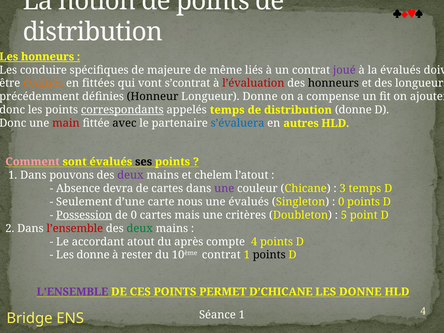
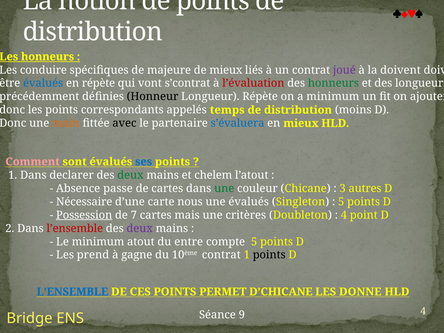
de même: même -> mieux
la évalués: évalués -> doivent
évalués at (43, 83) colour: orange -> blue
en fittées: fittées -> répète
honneurs at (333, 83) colour: black -> green
Longueur Donne: Donne -> Répète
a compense: compense -> minimum
correspondants underline: present -> none
distribution donne: donne -> moins
main colour: red -> orange
en autres: autres -> mieux
ses colour: black -> blue
pouvons: pouvons -> declarer
deux at (130, 175) colour: purple -> green
devra: devra -> passe
une at (224, 188) colour: purple -> green
3 temps: temps -> autres
Seulement: Seulement -> Nécessaire
0 at (341, 202): 0 -> 5
de 0: 0 -> 7
5 at (344, 215): 5 -> 4
deux at (140, 228) colour: green -> purple
Le accordant: accordant -> minimum
après: après -> entre
compte 4: 4 -> 5
donne at (93, 255): donne -> prend
rester: rester -> gagne
L’ENSEMBLE at (72, 292) colour: purple -> blue
Séance 1: 1 -> 9
